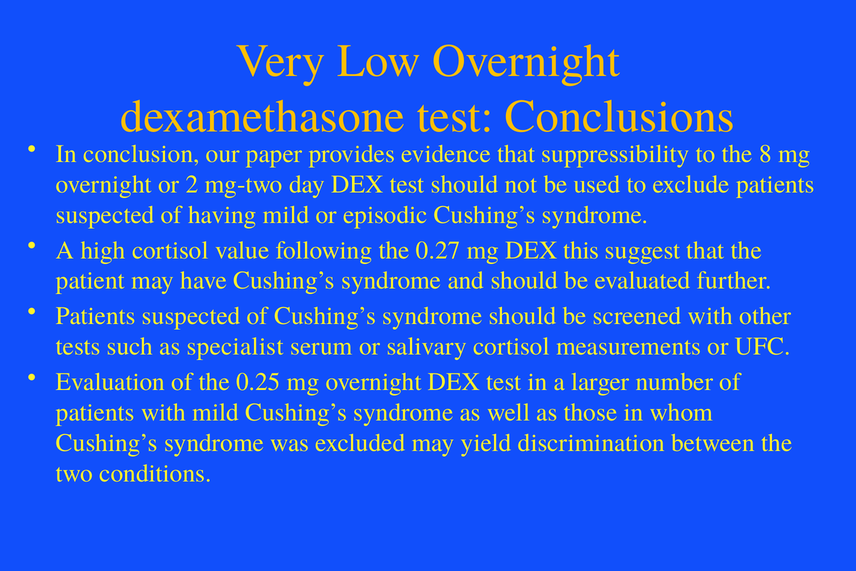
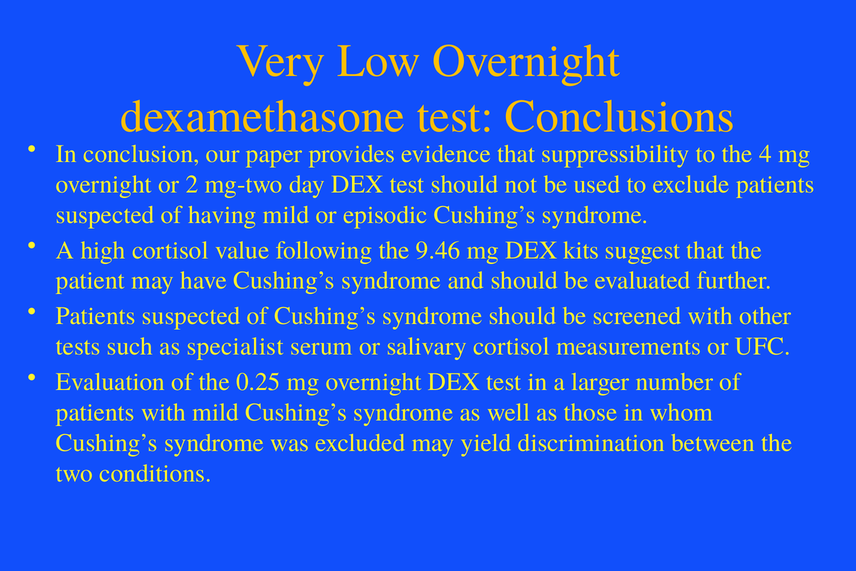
8: 8 -> 4
0.27: 0.27 -> 9.46
this: this -> kits
